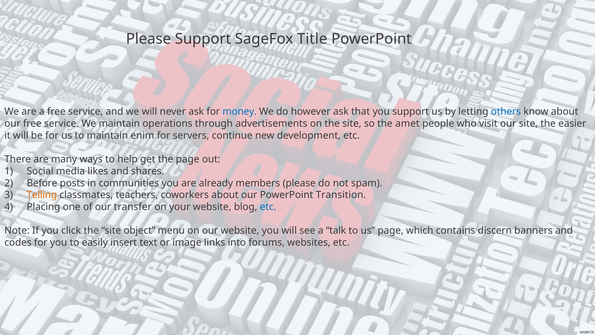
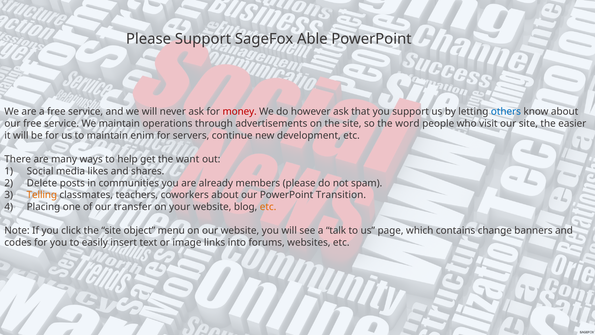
Title: Title -> Able
money colour: blue -> red
amet: amet -> word
the page: page -> want
Before: Before -> Delete
etc at (268, 207) colour: blue -> orange
discern: discern -> change
